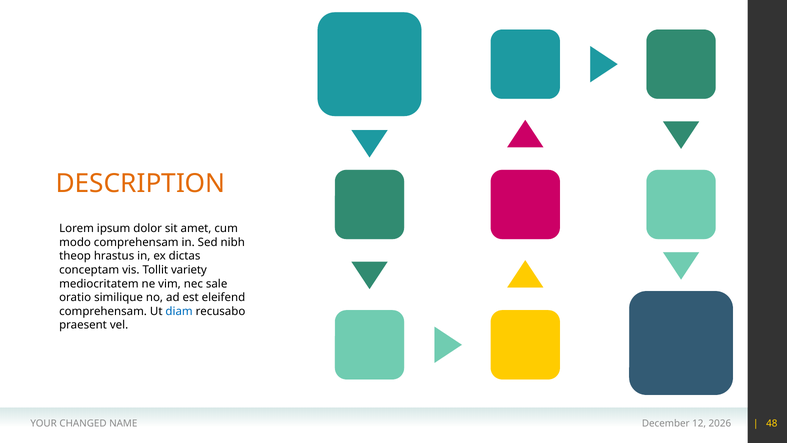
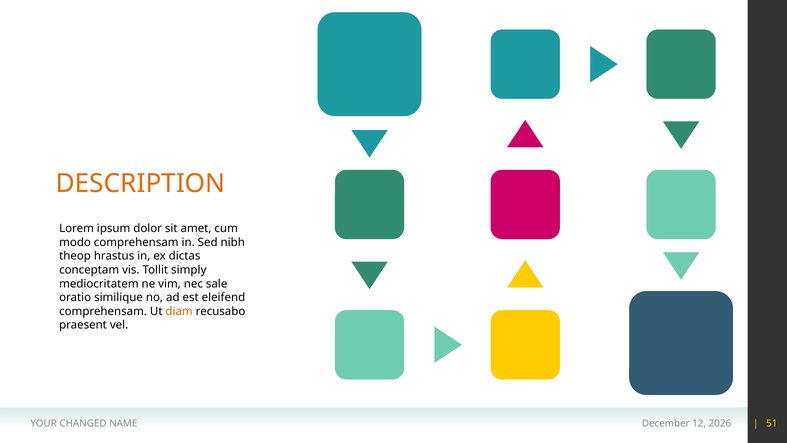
variety: variety -> simply
diam colour: blue -> orange
48: 48 -> 51
